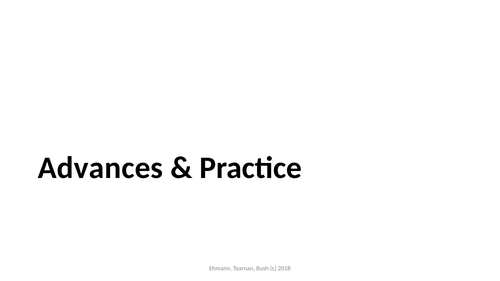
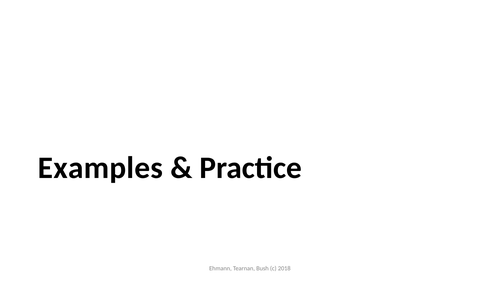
Advances: Advances -> Examples
